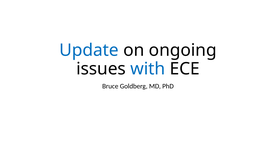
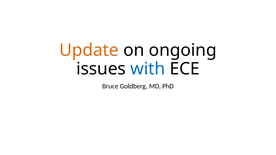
Update colour: blue -> orange
